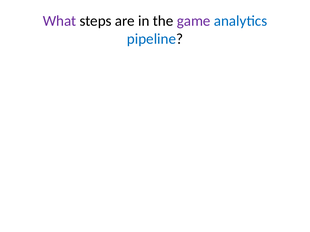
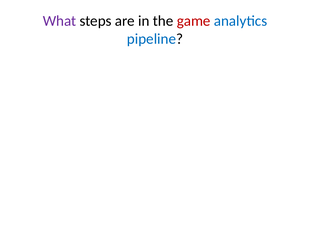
game colour: purple -> red
